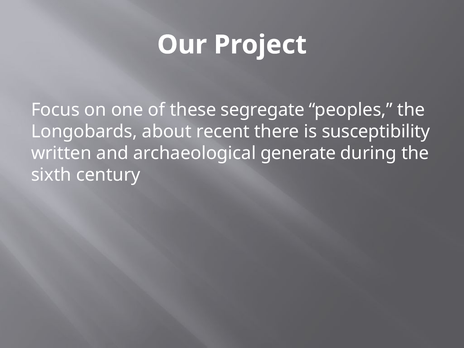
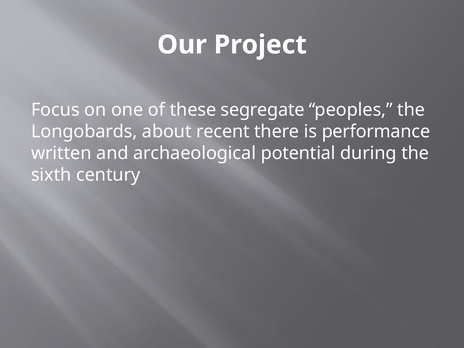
susceptibility: susceptibility -> performance
generate: generate -> potential
